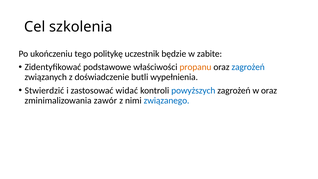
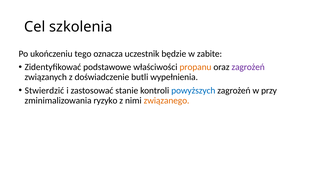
politykę: politykę -> oznacza
zagrożeń at (248, 67) colour: blue -> purple
widać: widać -> stanie
w oraz: oraz -> przy
zawór: zawór -> ryzyko
związanego colour: blue -> orange
